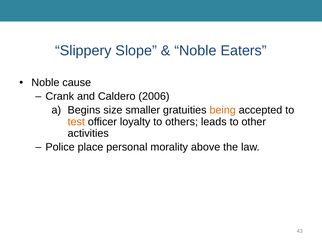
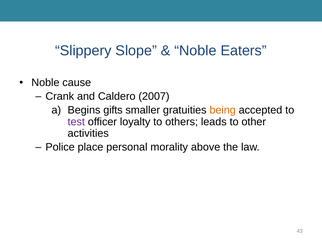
2006: 2006 -> 2007
size: size -> gifts
test colour: orange -> purple
